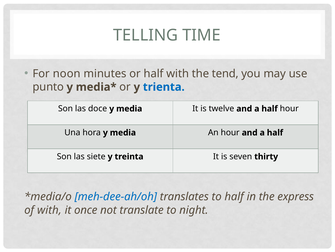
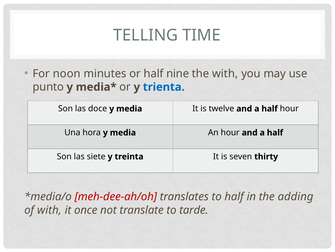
half with: with -> nine
the tend: tend -> with
meh-dee-ah/oh colour: blue -> red
express: express -> adding
night: night -> tarde
